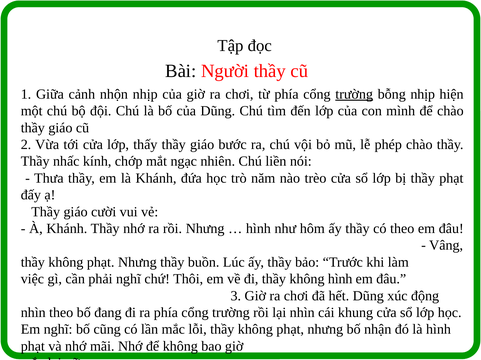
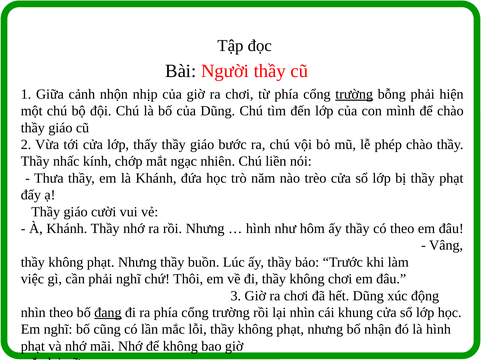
bỗng nhịp: nhịp -> phải
không hình: hình -> chơi
đang underline: none -> present
